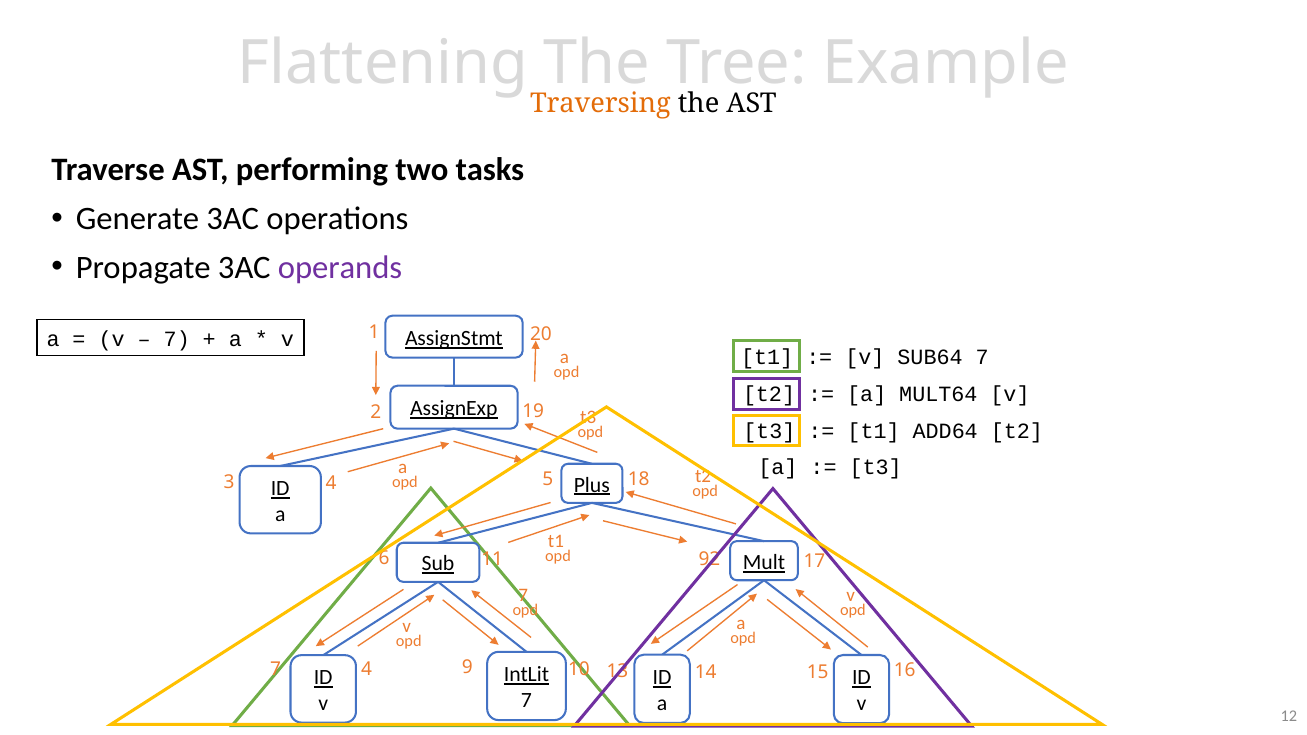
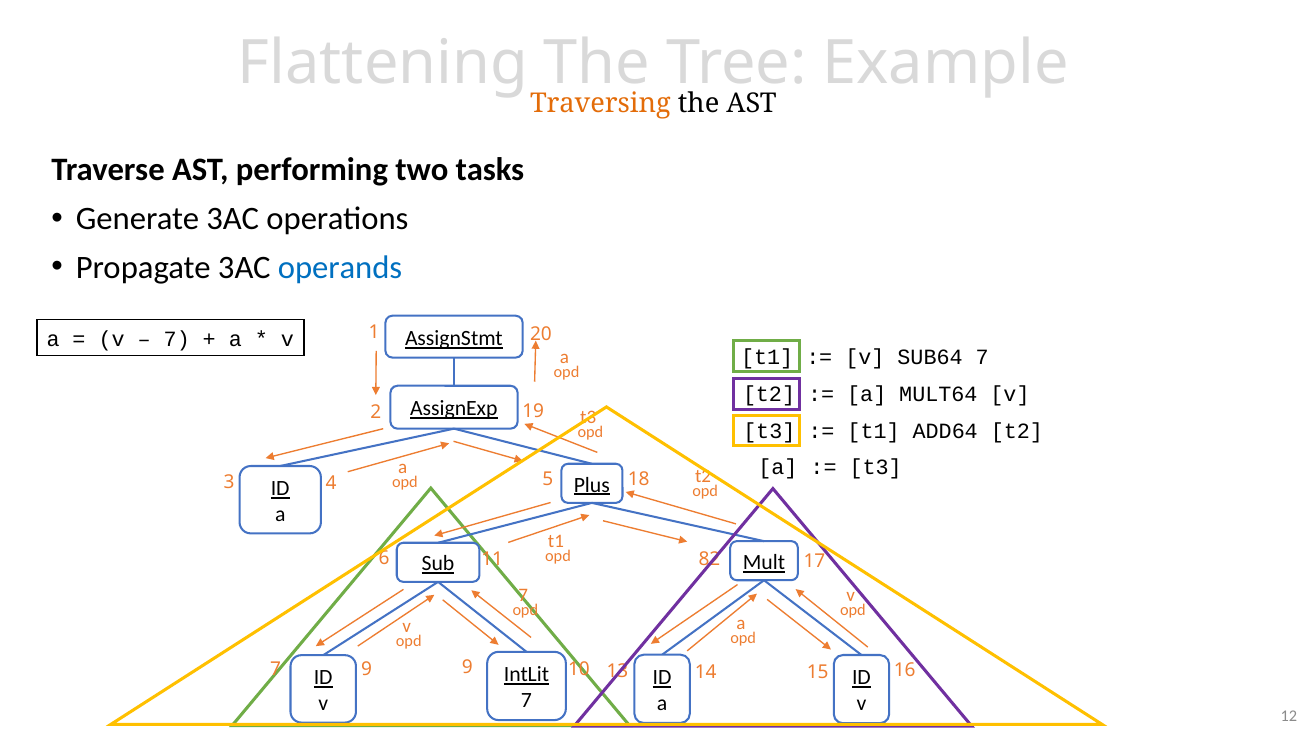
operands colour: purple -> blue
92: 92 -> 82
7 4: 4 -> 9
